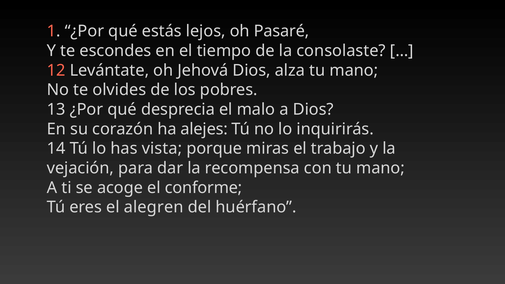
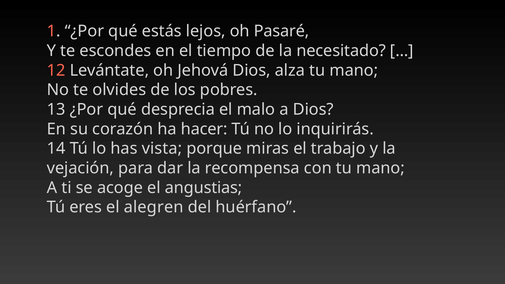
consolaste: consolaste -> necesitado
alejes: alejes -> hacer
conforme: conforme -> angustias
